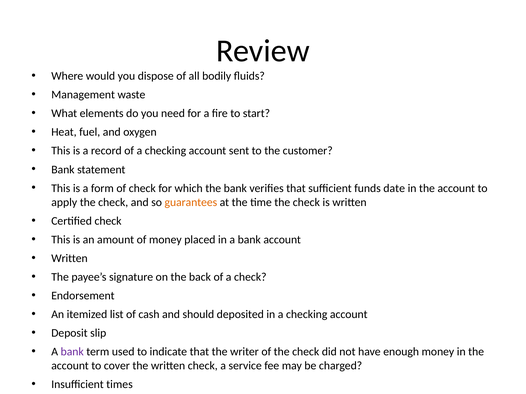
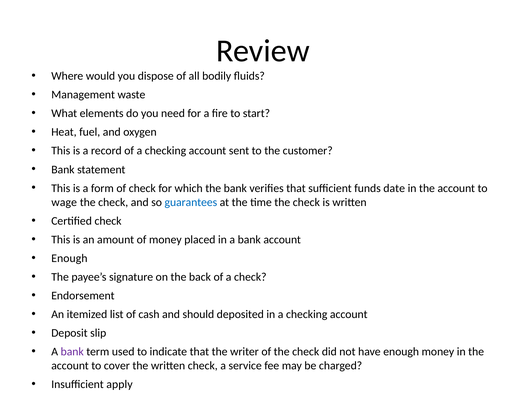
apply: apply -> wage
guarantees colour: orange -> blue
Written at (69, 259): Written -> Enough
times: times -> apply
